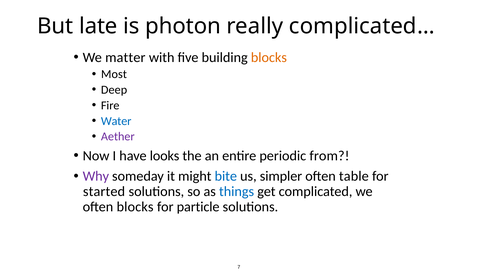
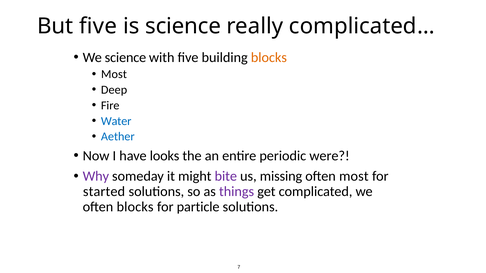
But late: late -> five
is photon: photon -> science
We matter: matter -> science
Aether colour: purple -> blue
from: from -> were
bite colour: blue -> purple
simpler: simpler -> missing
often table: table -> most
things colour: blue -> purple
